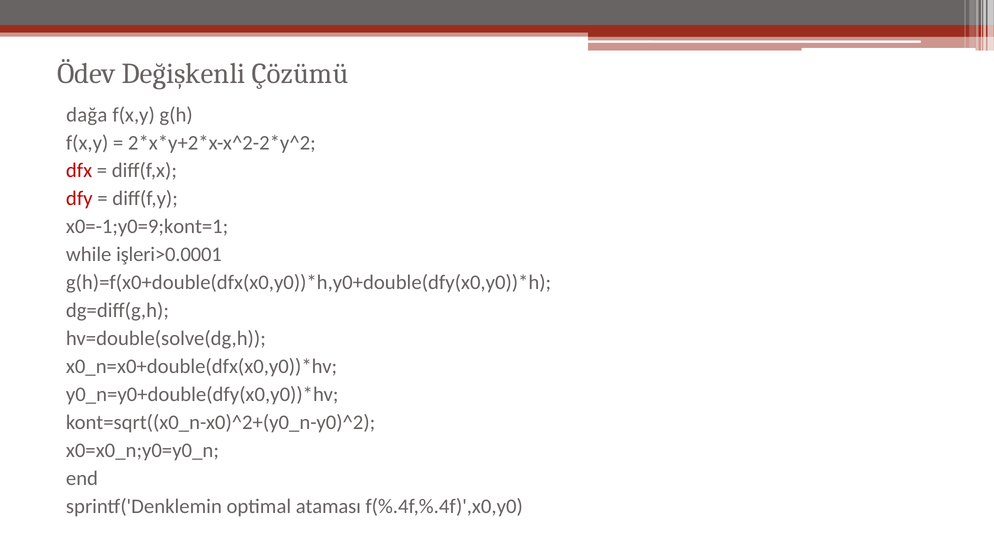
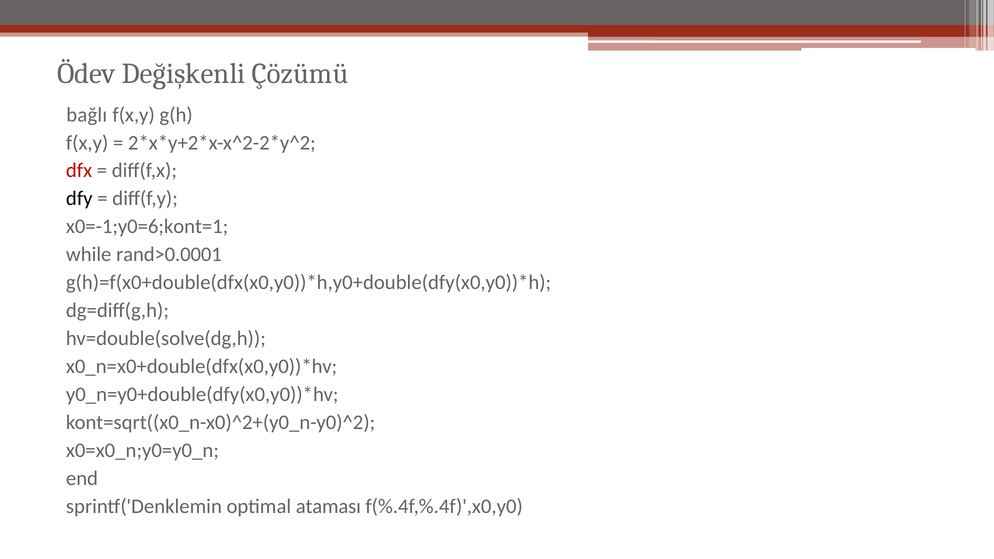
dağa: dağa -> bağlı
dfy colour: red -> black
x0=-1;y0=9;kont=1: x0=-1;y0=9;kont=1 -> x0=-1;y0=6;kont=1
işleri>0.0001: işleri>0.0001 -> rand>0.0001
